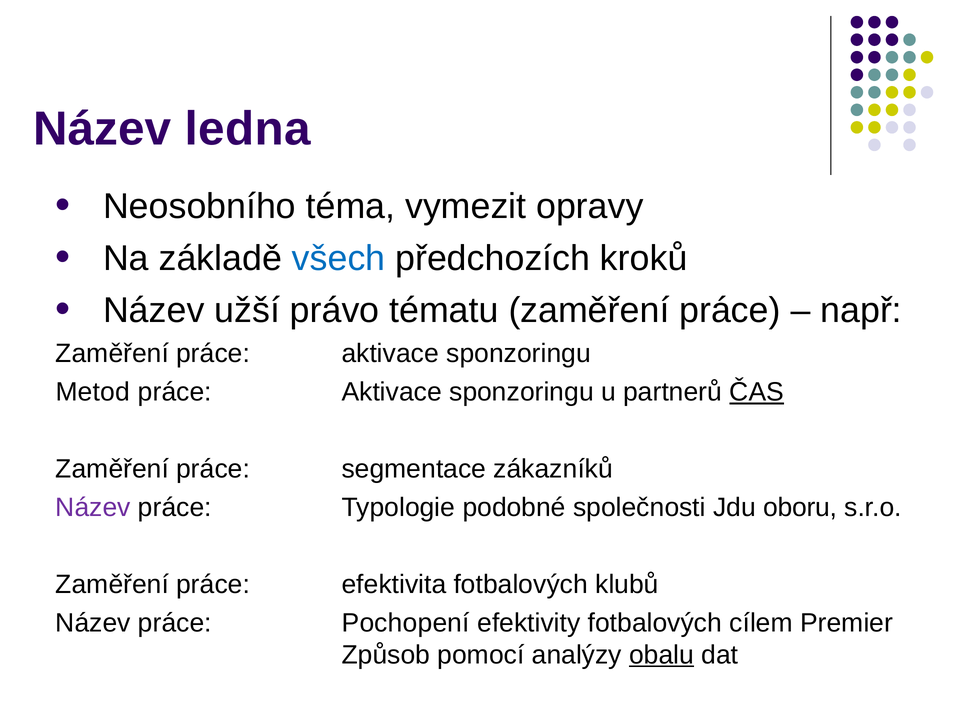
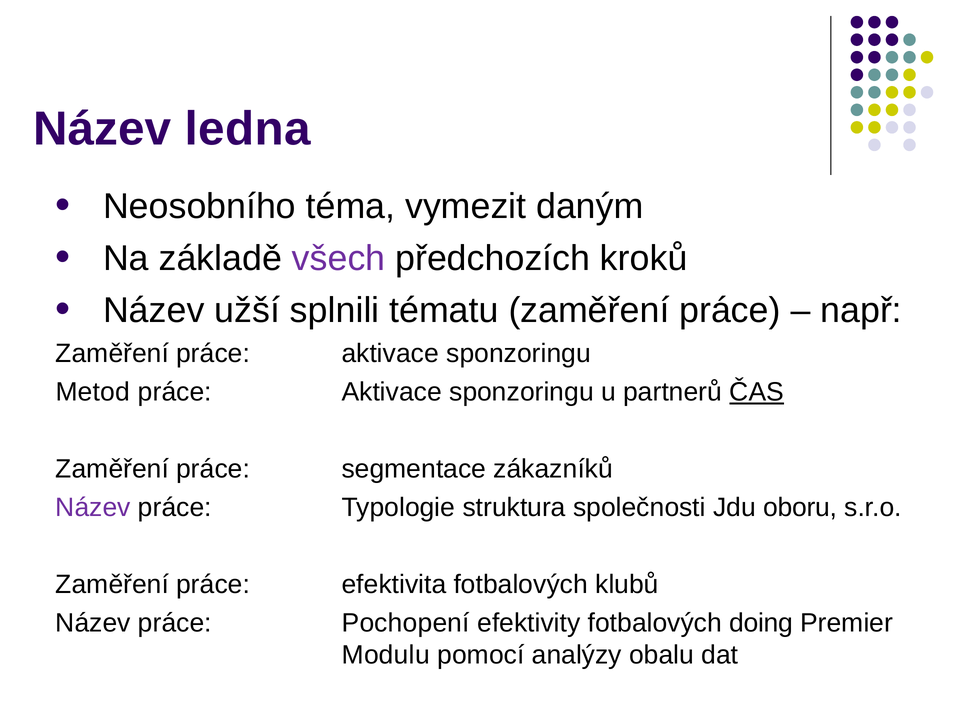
opravy: opravy -> daným
všech colour: blue -> purple
právo: právo -> splnili
podobné: podobné -> struktura
cílem: cílem -> doing
Způsob: Způsob -> Modulu
obalu underline: present -> none
